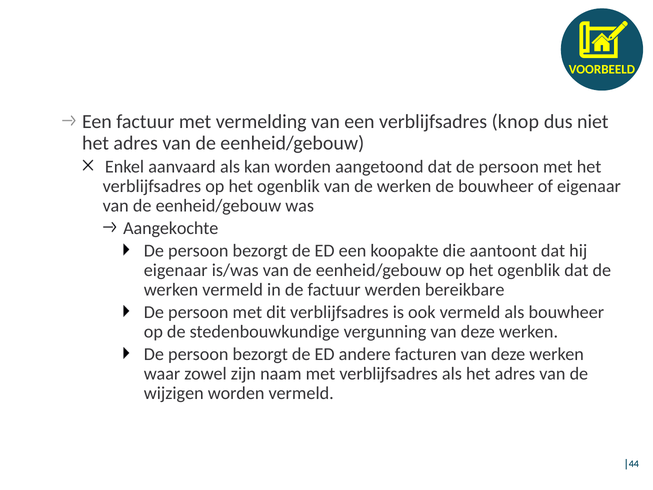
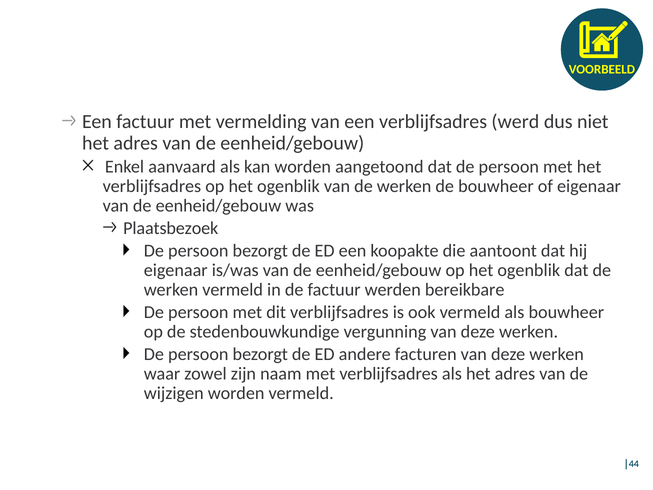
knop: knop -> werd
Aangekochte: Aangekochte -> Plaatsbezoek
